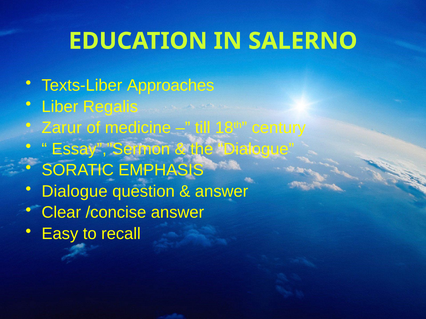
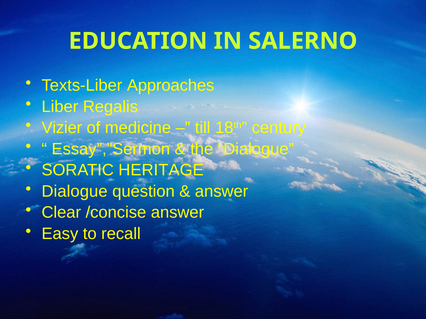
Zarur: Zarur -> Vizier
EMPHASIS: EMPHASIS -> HERITAGE
